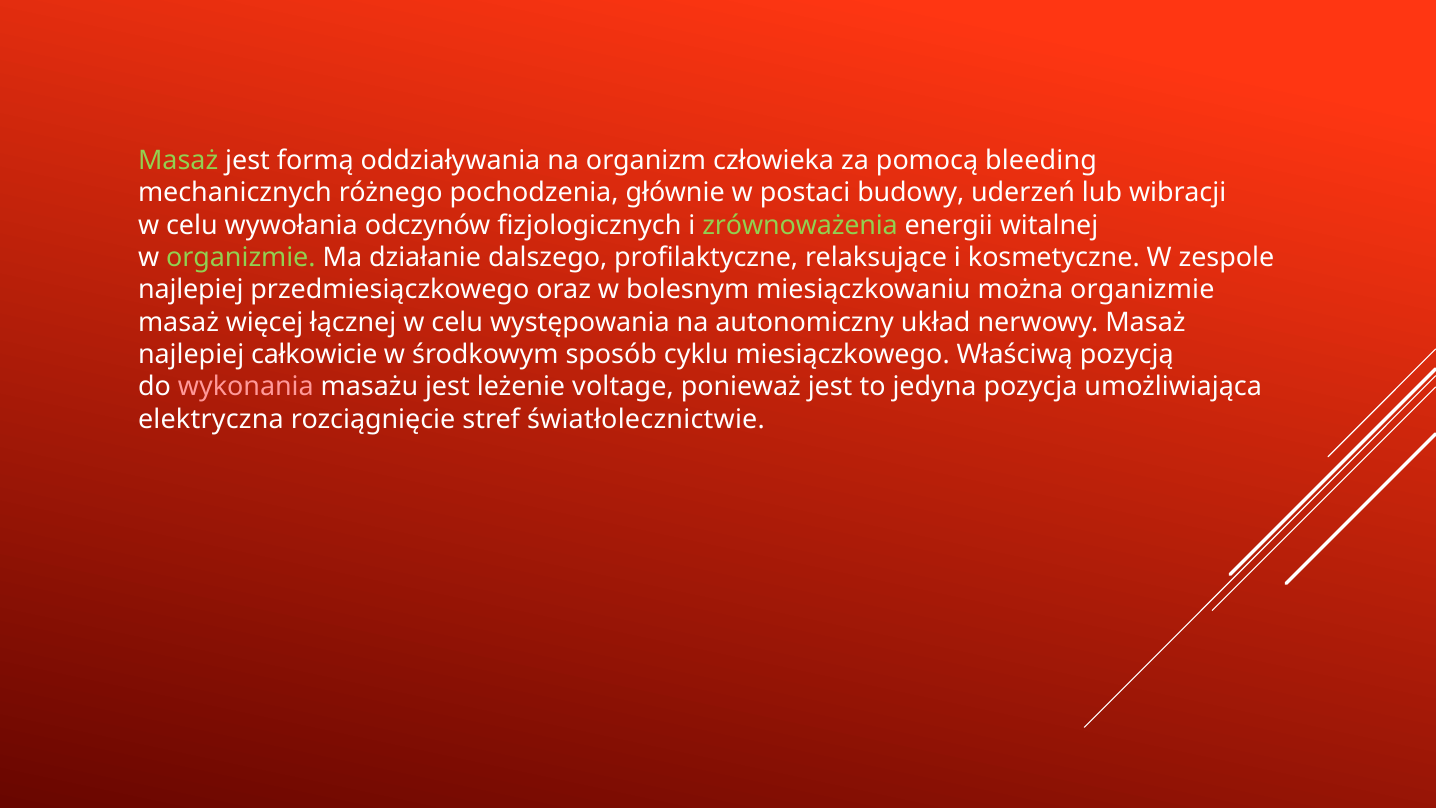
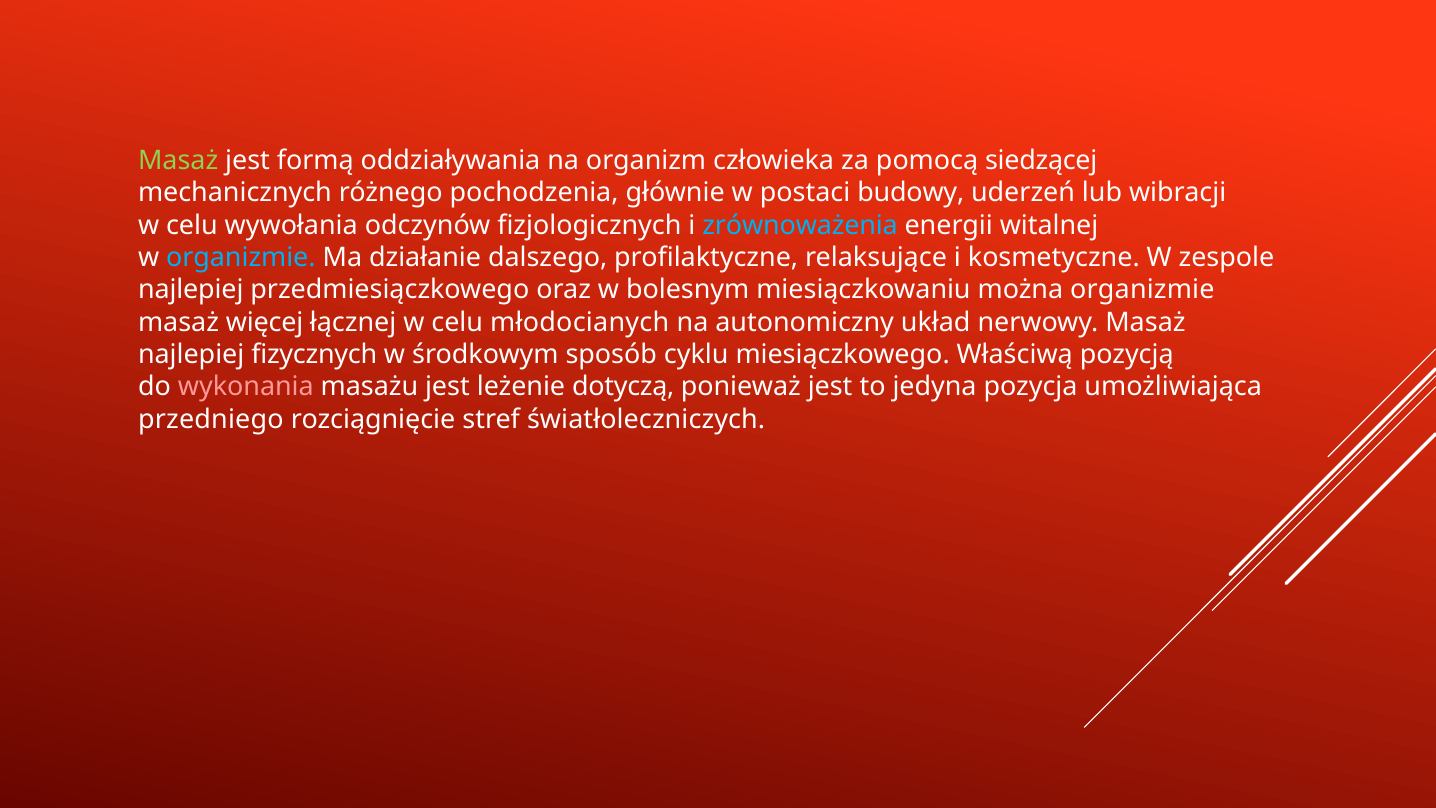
bleeding: bleeding -> siedzącej
zrównoważenia colour: light green -> light blue
organizmie at (241, 258) colour: light green -> light blue
występowania: występowania -> młodocianych
całkowicie: całkowicie -> fizycznych
voltage: voltage -> dotyczą
elektryczna: elektryczna -> przedniego
światłolecznictwie: światłolecznictwie -> światłoleczniczych
